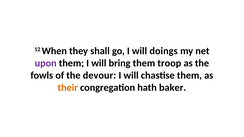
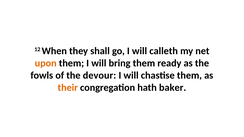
doings: doings -> calleth
upon colour: purple -> orange
troop: troop -> ready
